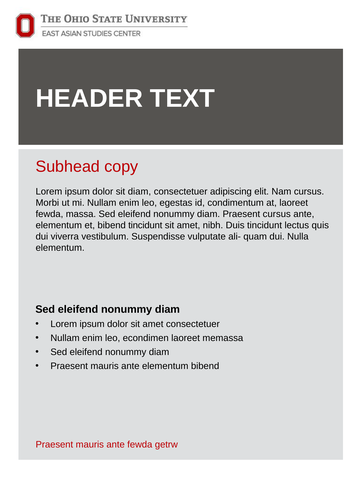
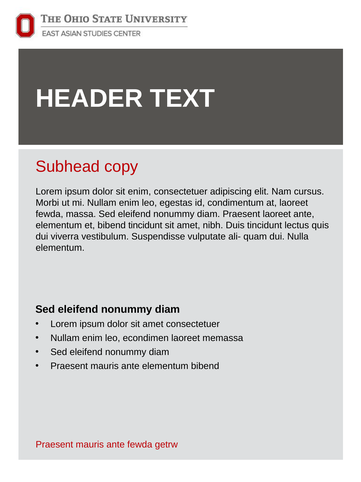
sit diam: diam -> enim
Praesent cursus: cursus -> laoreet
